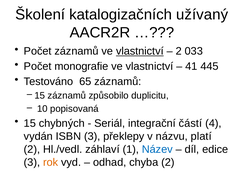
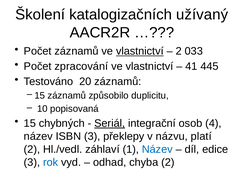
monografie: monografie -> zpracování
65: 65 -> 20
Seriál underline: none -> present
částí: částí -> osob
vydán at (38, 136): vydán -> název
rok colour: orange -> blue
